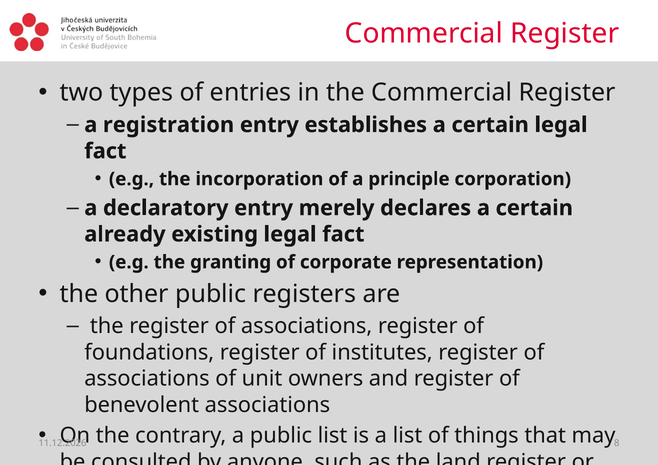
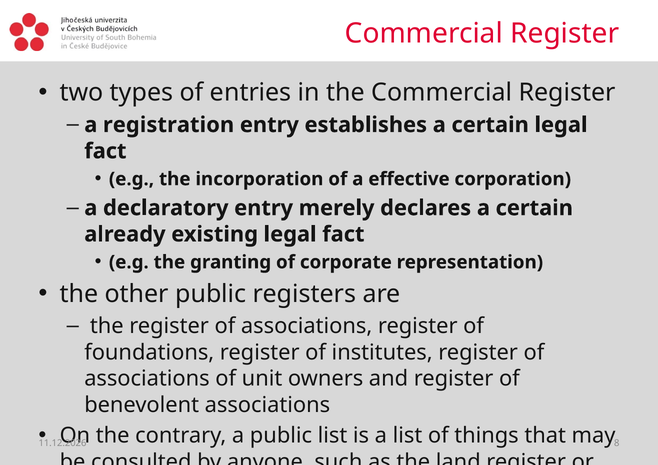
principle: principle -> effective
